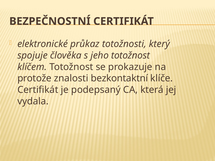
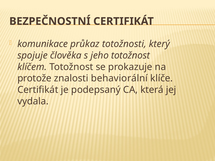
elektronické: elektronické -> komunikace
bezkontaktní: bezkontaktní -> behaviorální
